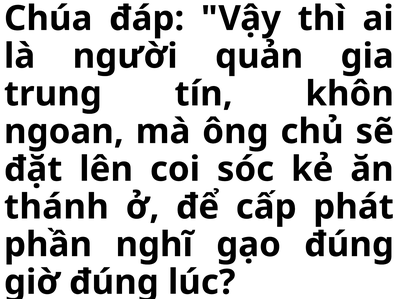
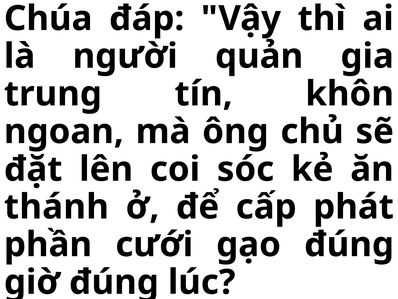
nghĩ: nghĩ -> cưới
